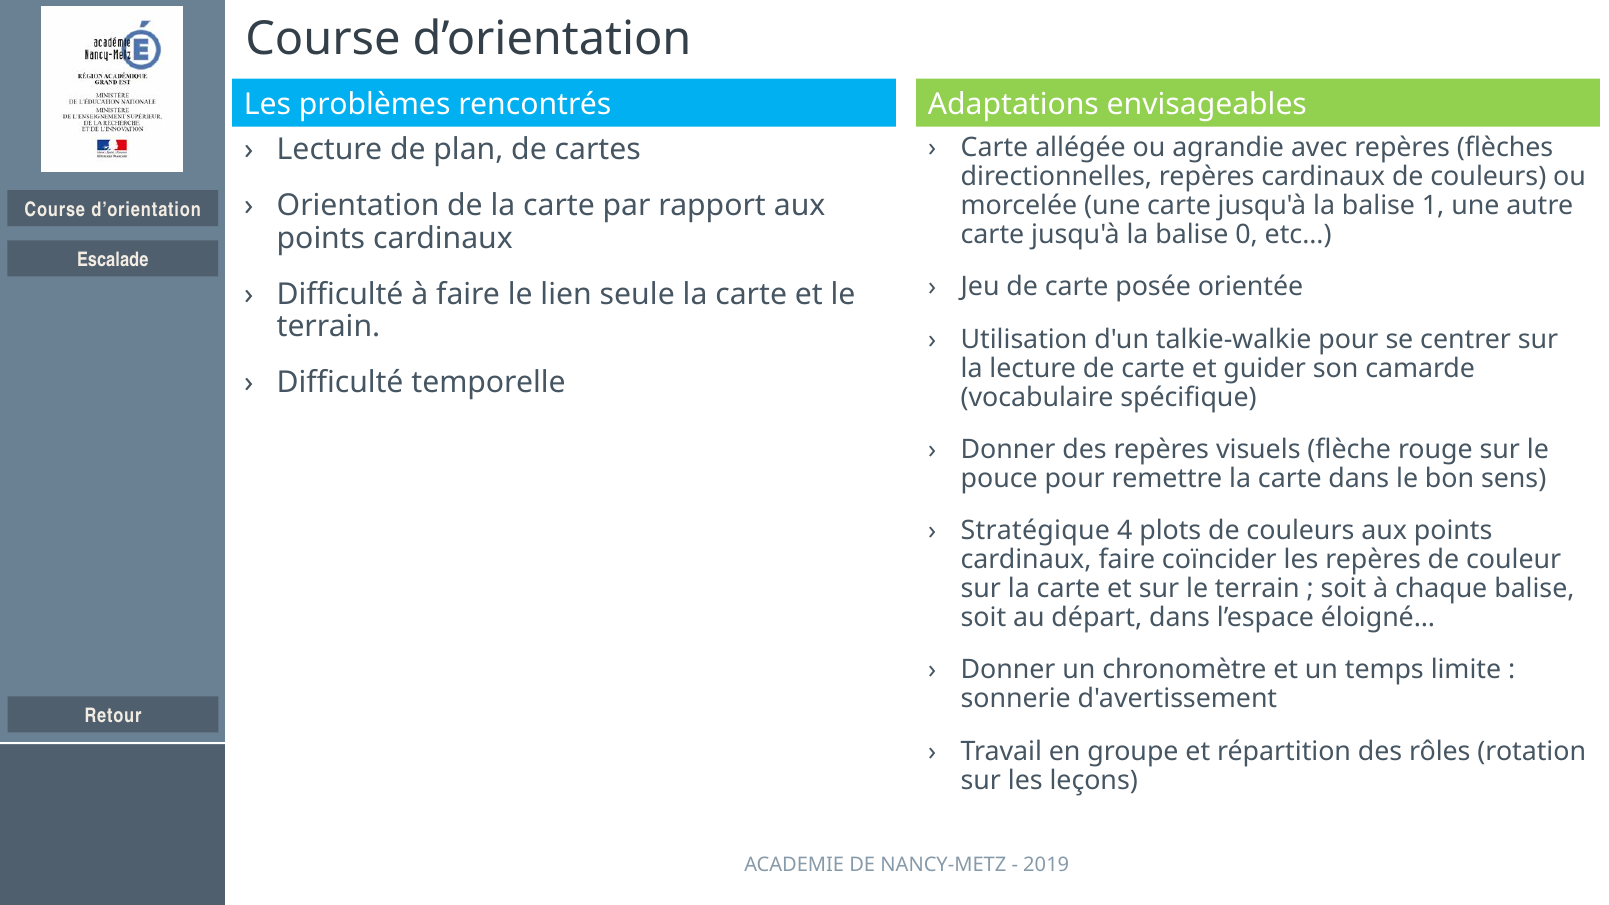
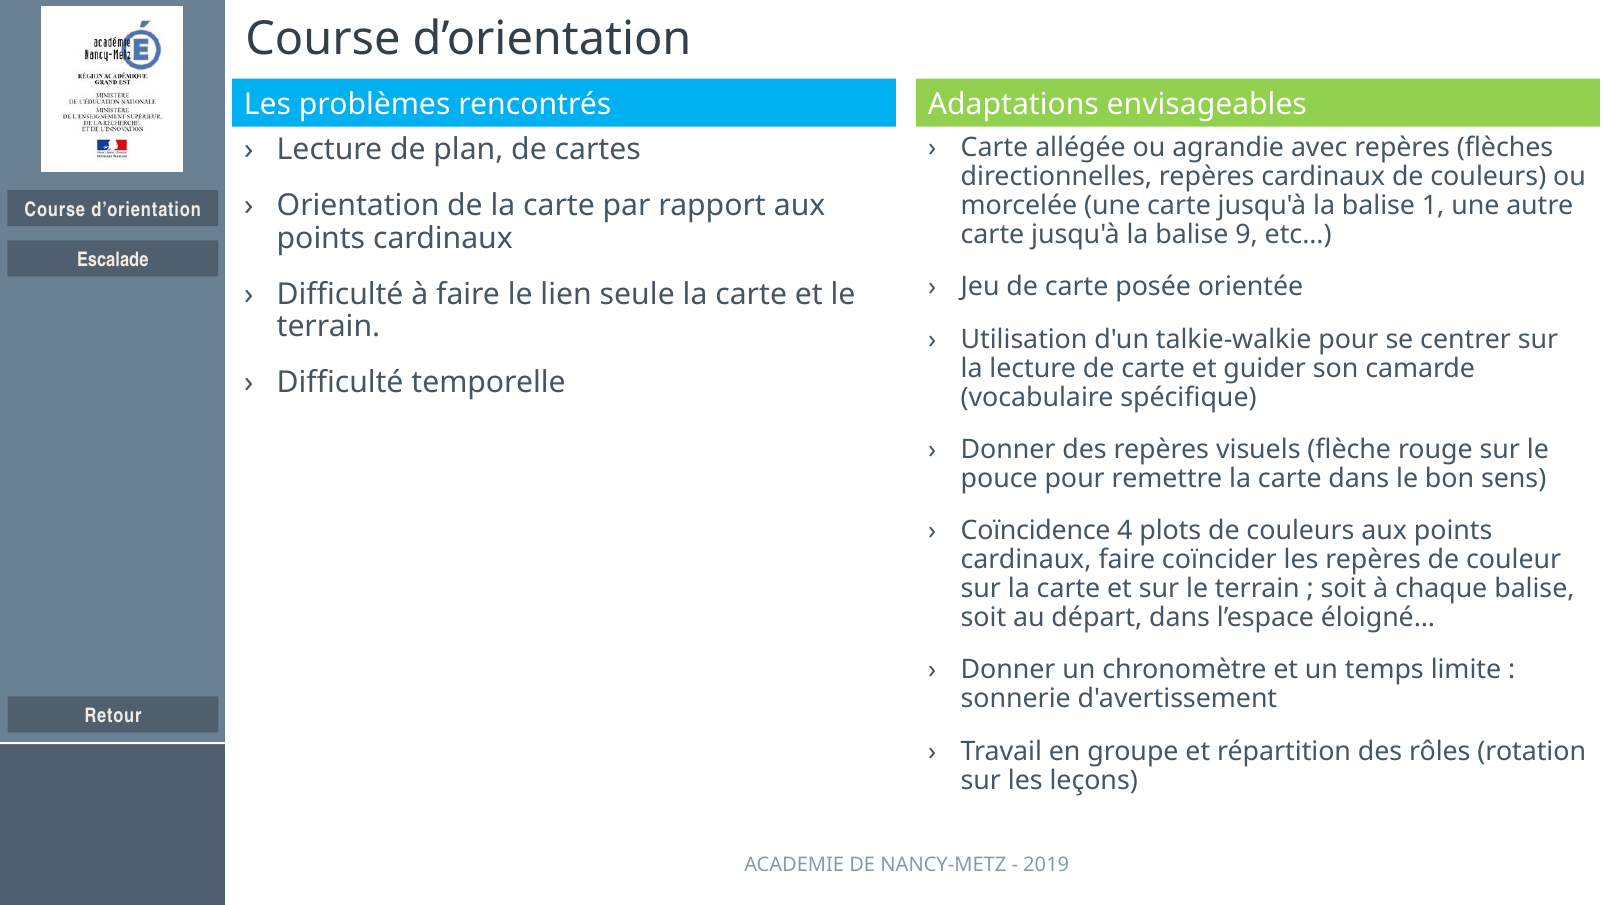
0: 0 -> 9
Stratégique: Stratégique -> Coïncidence
